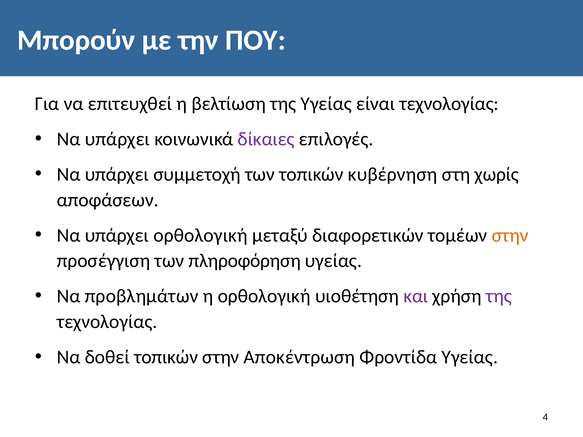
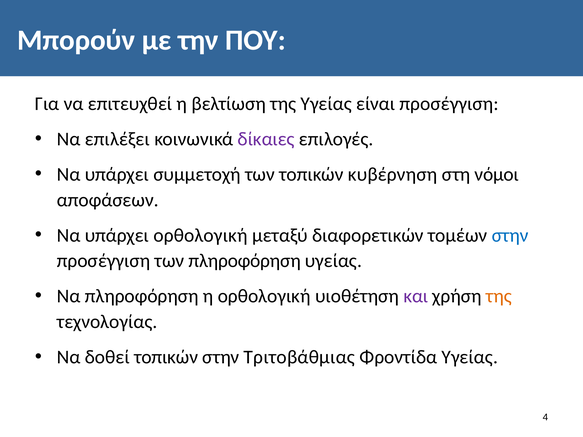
είναι τεχνολογίας: τεχνολογίας -> προσέγγιση
υπάρχει at (117, 139): υπάρχει -> επιλέξει
χωρίς: χωρίς -> νόμοι
στην at (510, 235) colour: orange -> blue
Να προβλημάτων: προβλημάτων -> πληροφόρηση
της at (499, 296) colour: purple -> orange
Αποκέντρωση: Αποκέντρωση -> Τριτοβάθμιας
